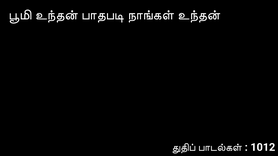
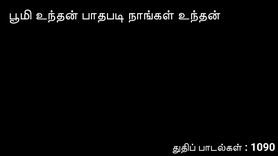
1012: 1012 -> 1090
